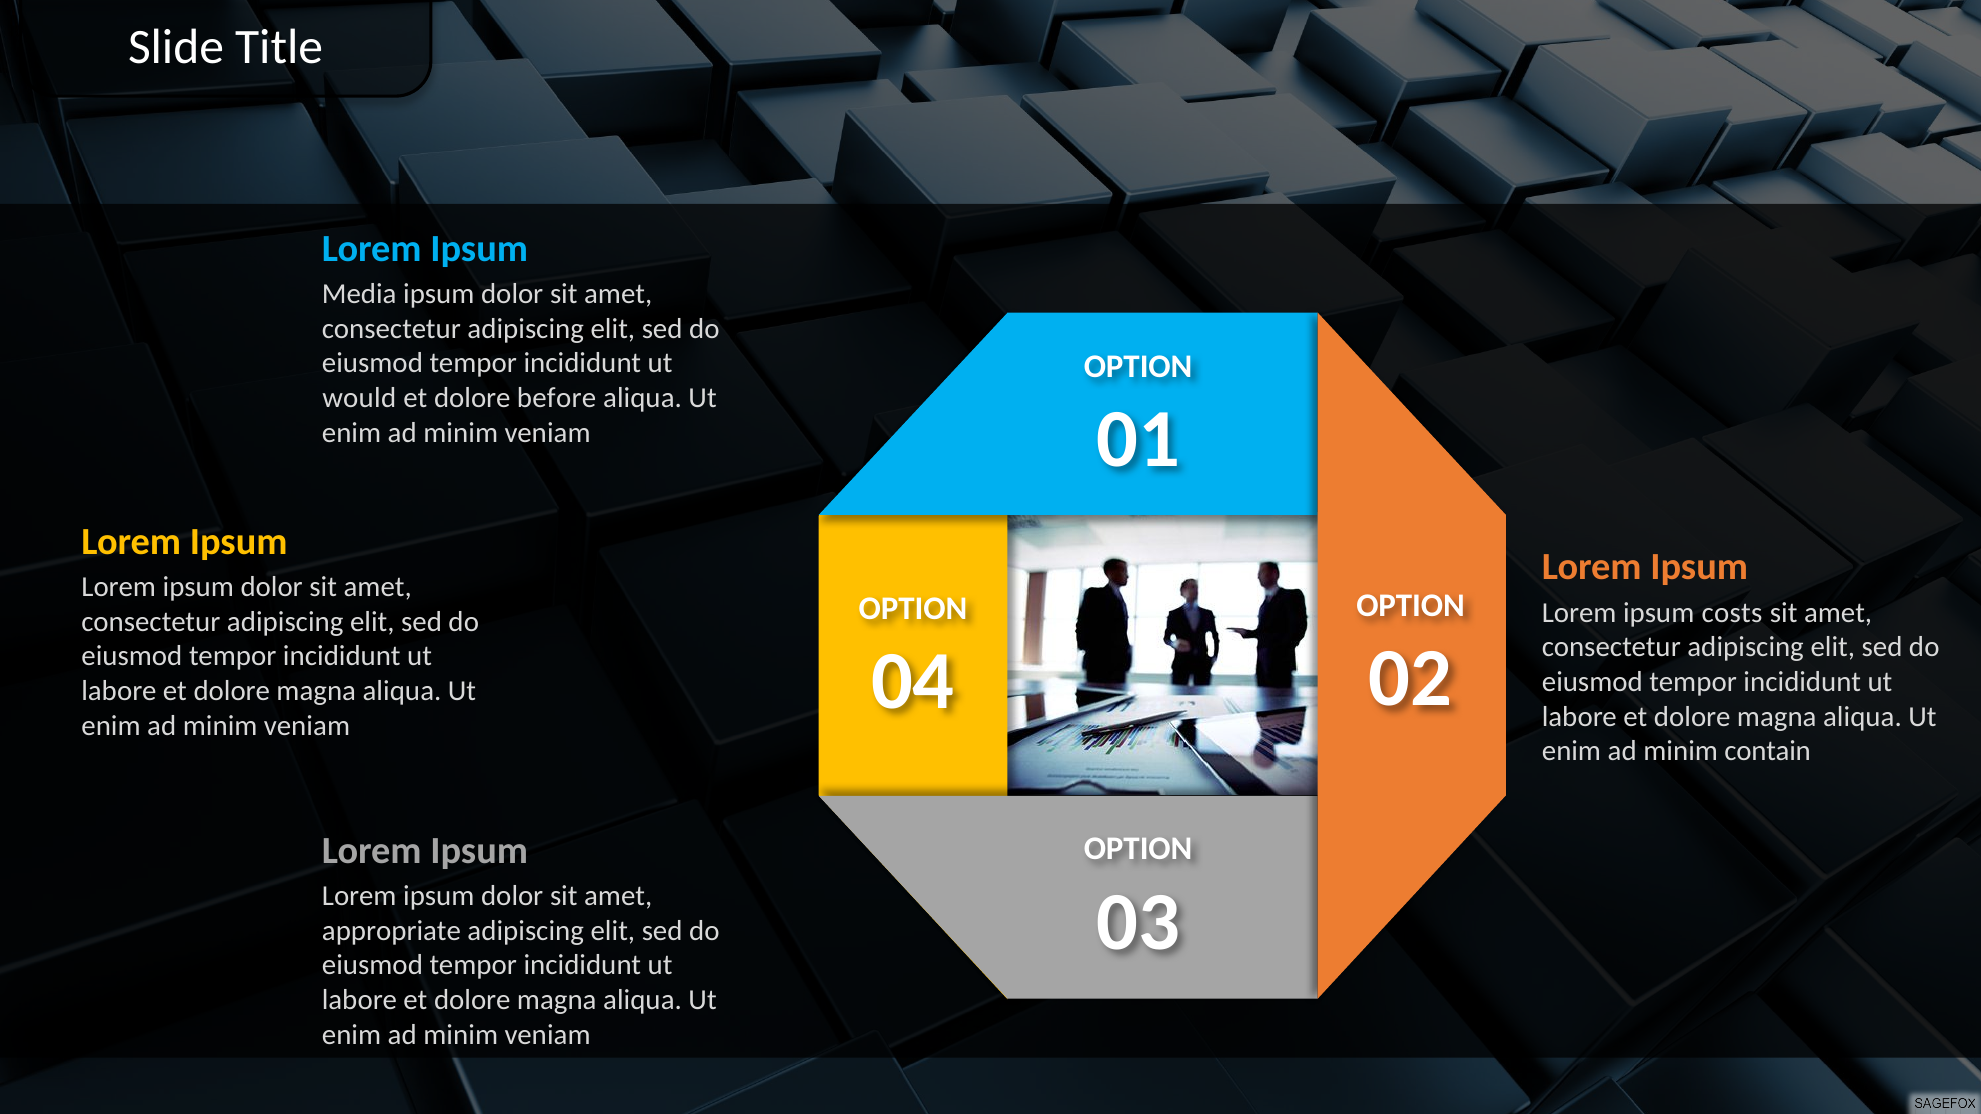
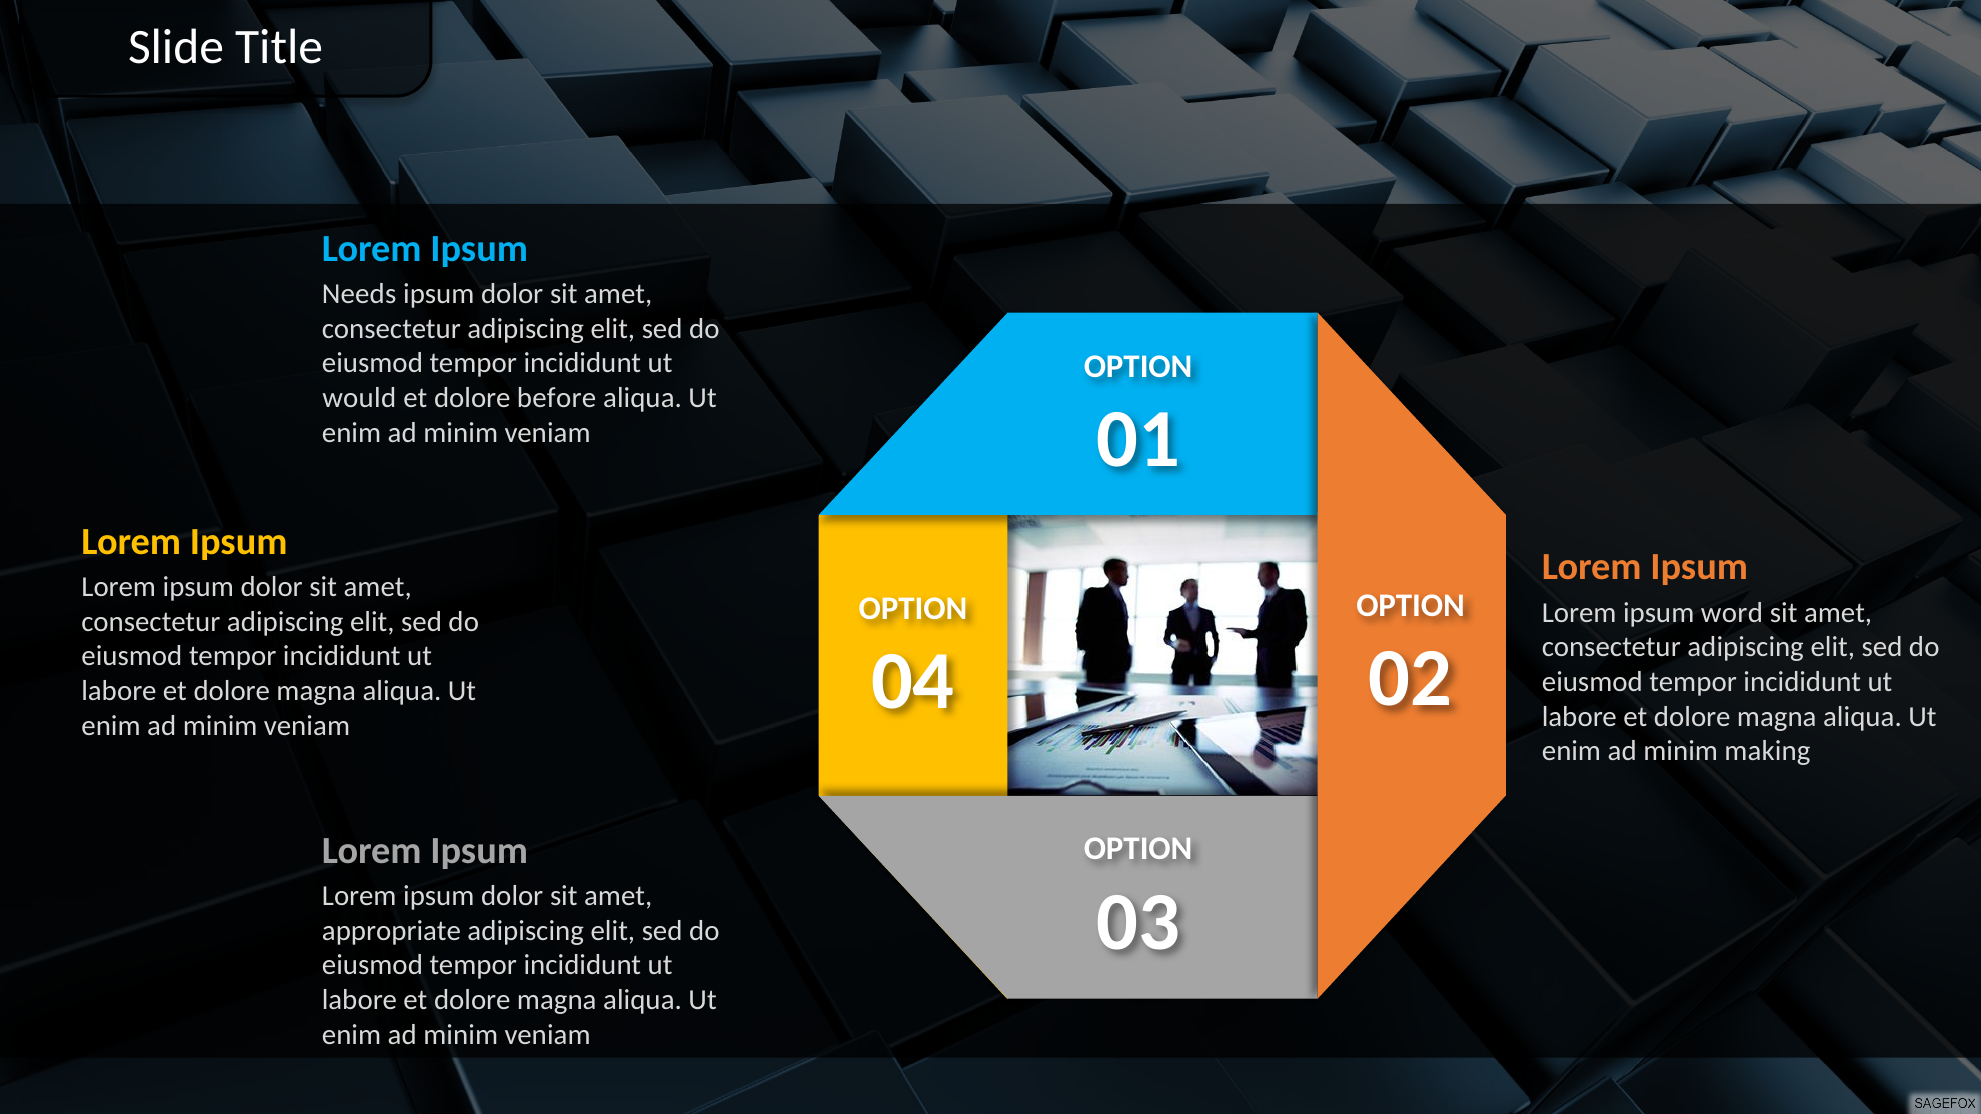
Media: Media -> Needs
costs: costs -> word
contain: contain -> making
